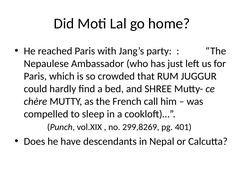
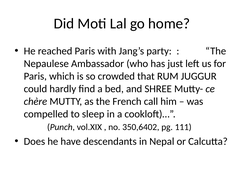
299,8269: 299,8269 -> 350,6402
401: 401 -> 111
